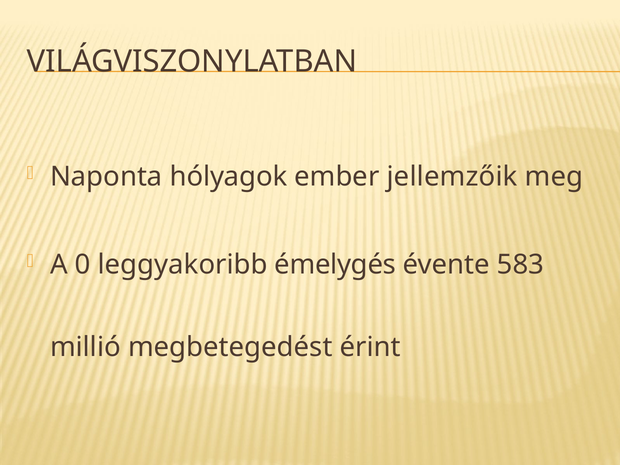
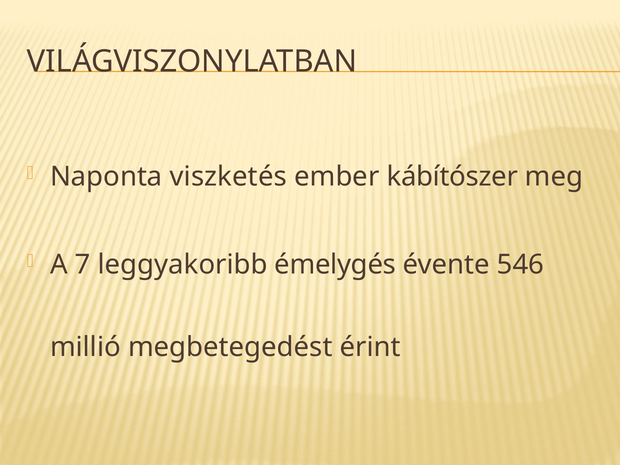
hólyagok: hólyagok -> viszketés
jellemzőik: jellemzőik -> kábítószer
0: 0 -> 7
583: 583 -> 546
